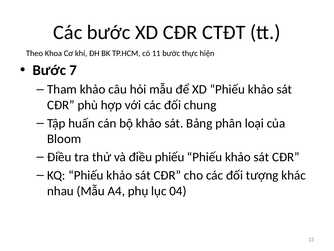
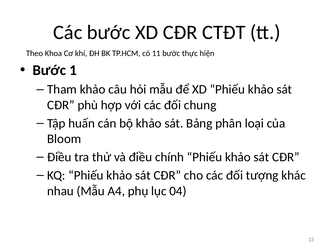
7: 7 -> 1
điều phiếu: phiếu -> chính
